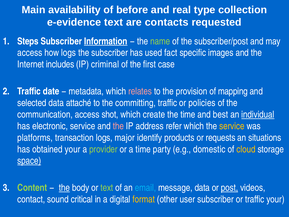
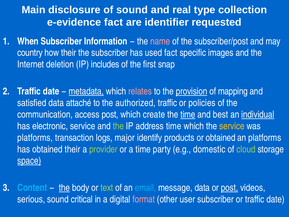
availability: availability -> disclosure
of before: before -> sound
e-evidence text: text -> fact
contacts: contacts -> identifier
Steps: Steps -> When
Information underline: present -> none
name colour: light green -> pink
access at (30, 53): access -> country
how logs: logs -> their
includes: includes -> deletion
criminal: criminal -> includes
case: case -> snap
metadata underline: none -> present
provision underline: none -> present
selected: selected -> satisfied
committing: committing -> authorized
access shot: shot -> post
time at (188, 114) underline: none -> present
the at (118, 126) colour: pink -> light green
address refer: refer -> time
or requests: requests -> obtained
an situations: situations -> platforms
obtained your: your -> their
cloud colour: yellow -> light green
Content colour: light green -> light blue
contact: contact -> serious
format colour: yellow -> pink
or traffic your: your -> date
